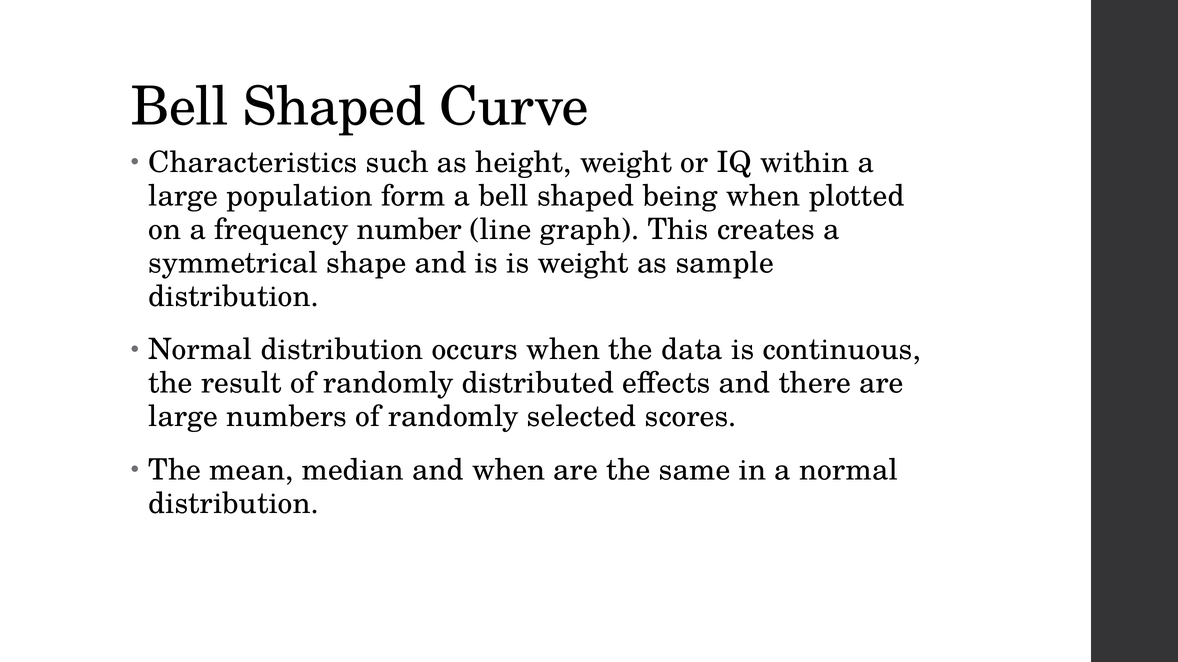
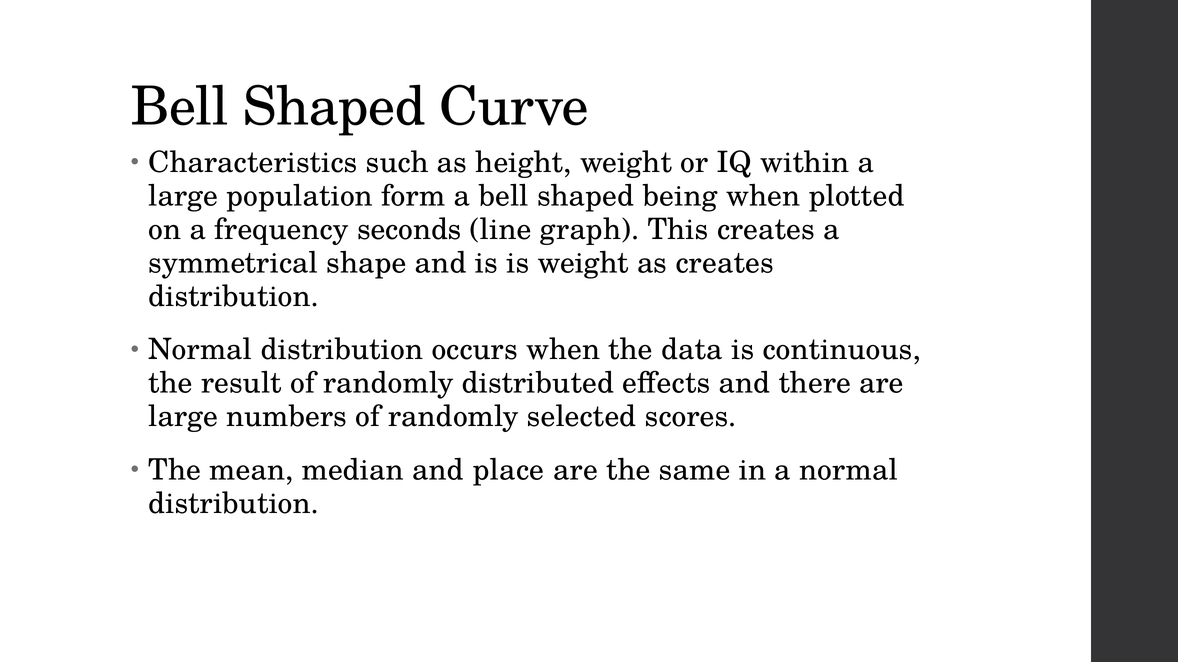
number: number -> seconds
as sample: sample -> creates
and when: when -> place
